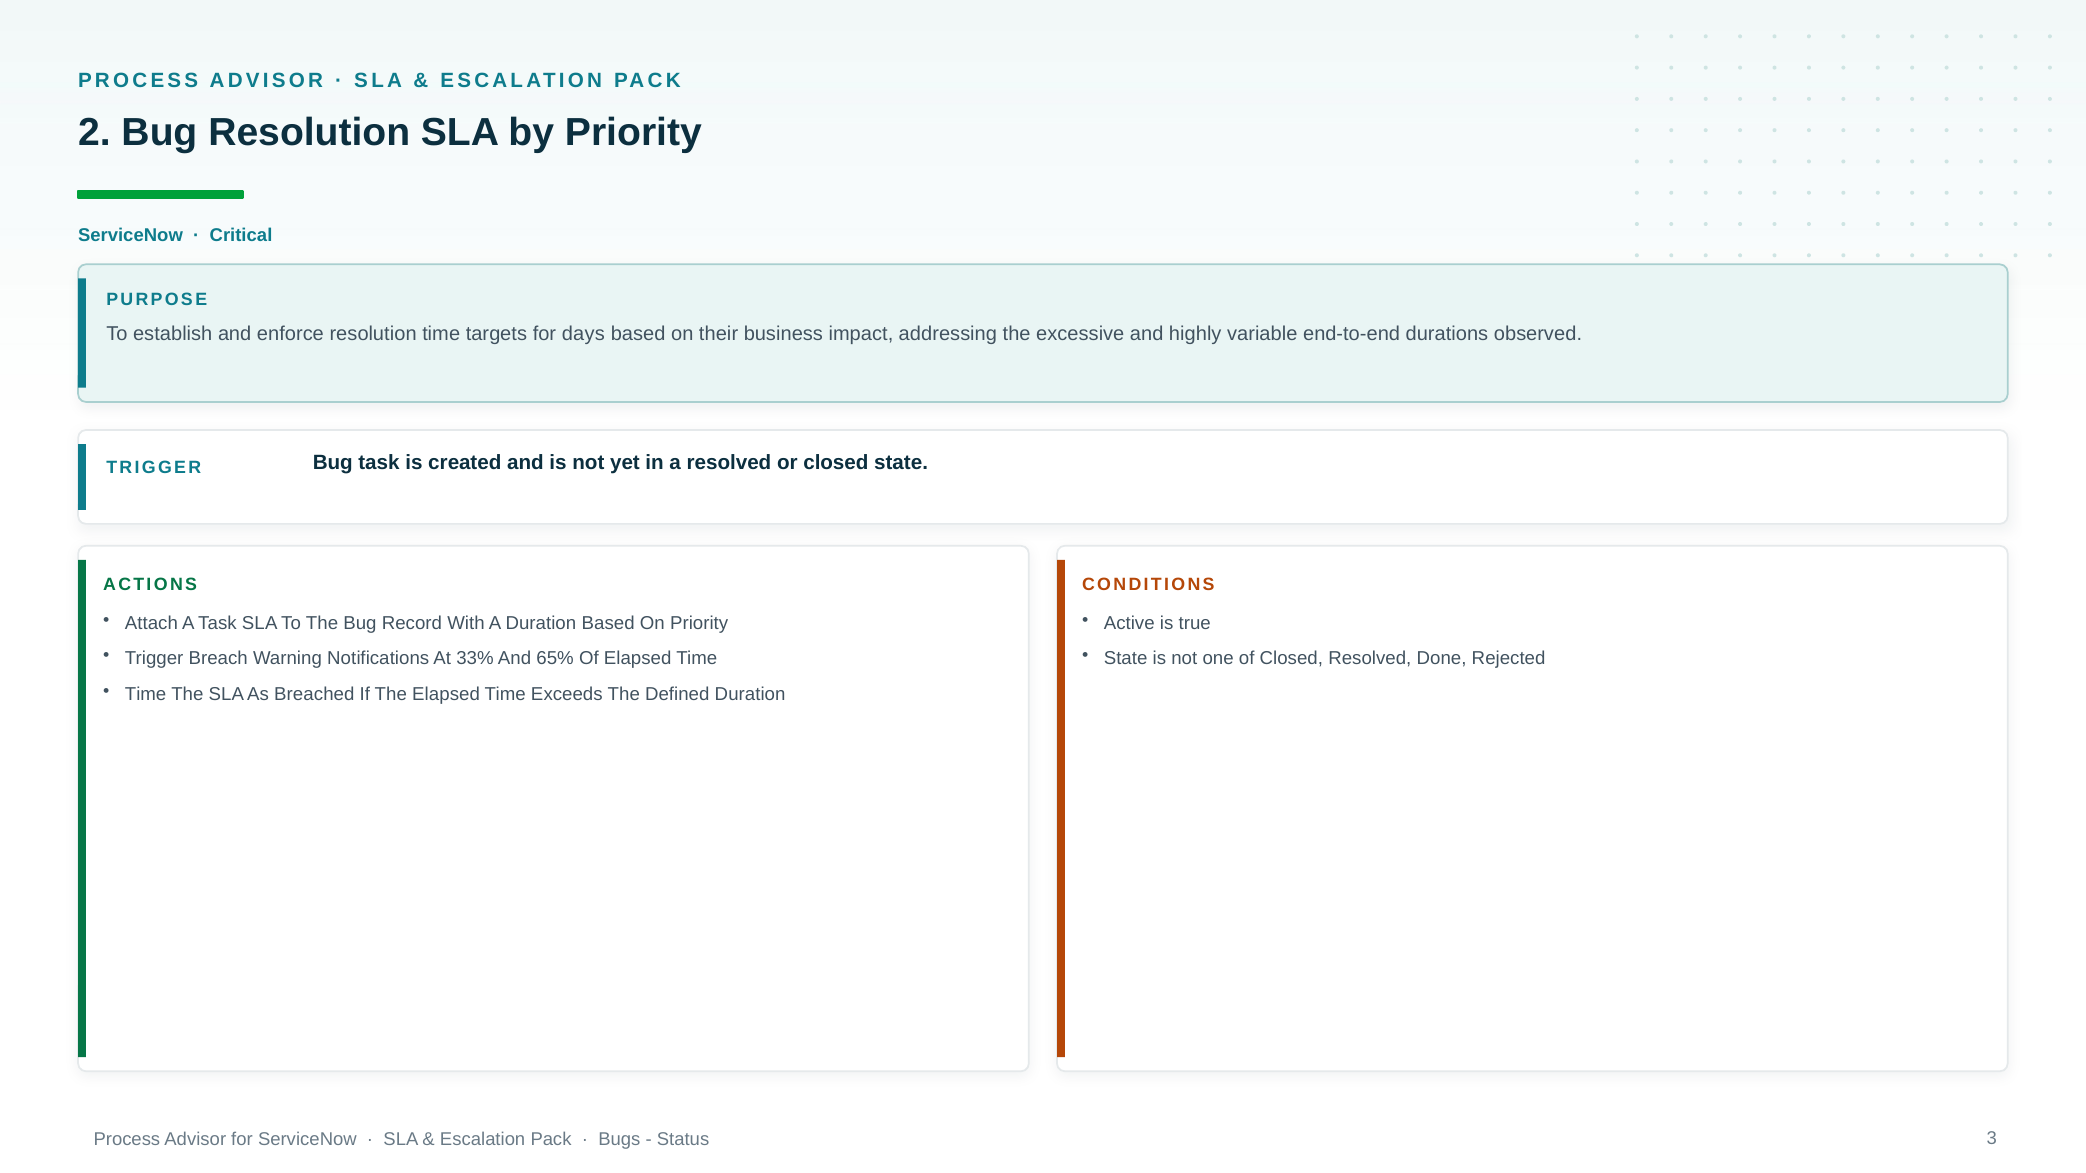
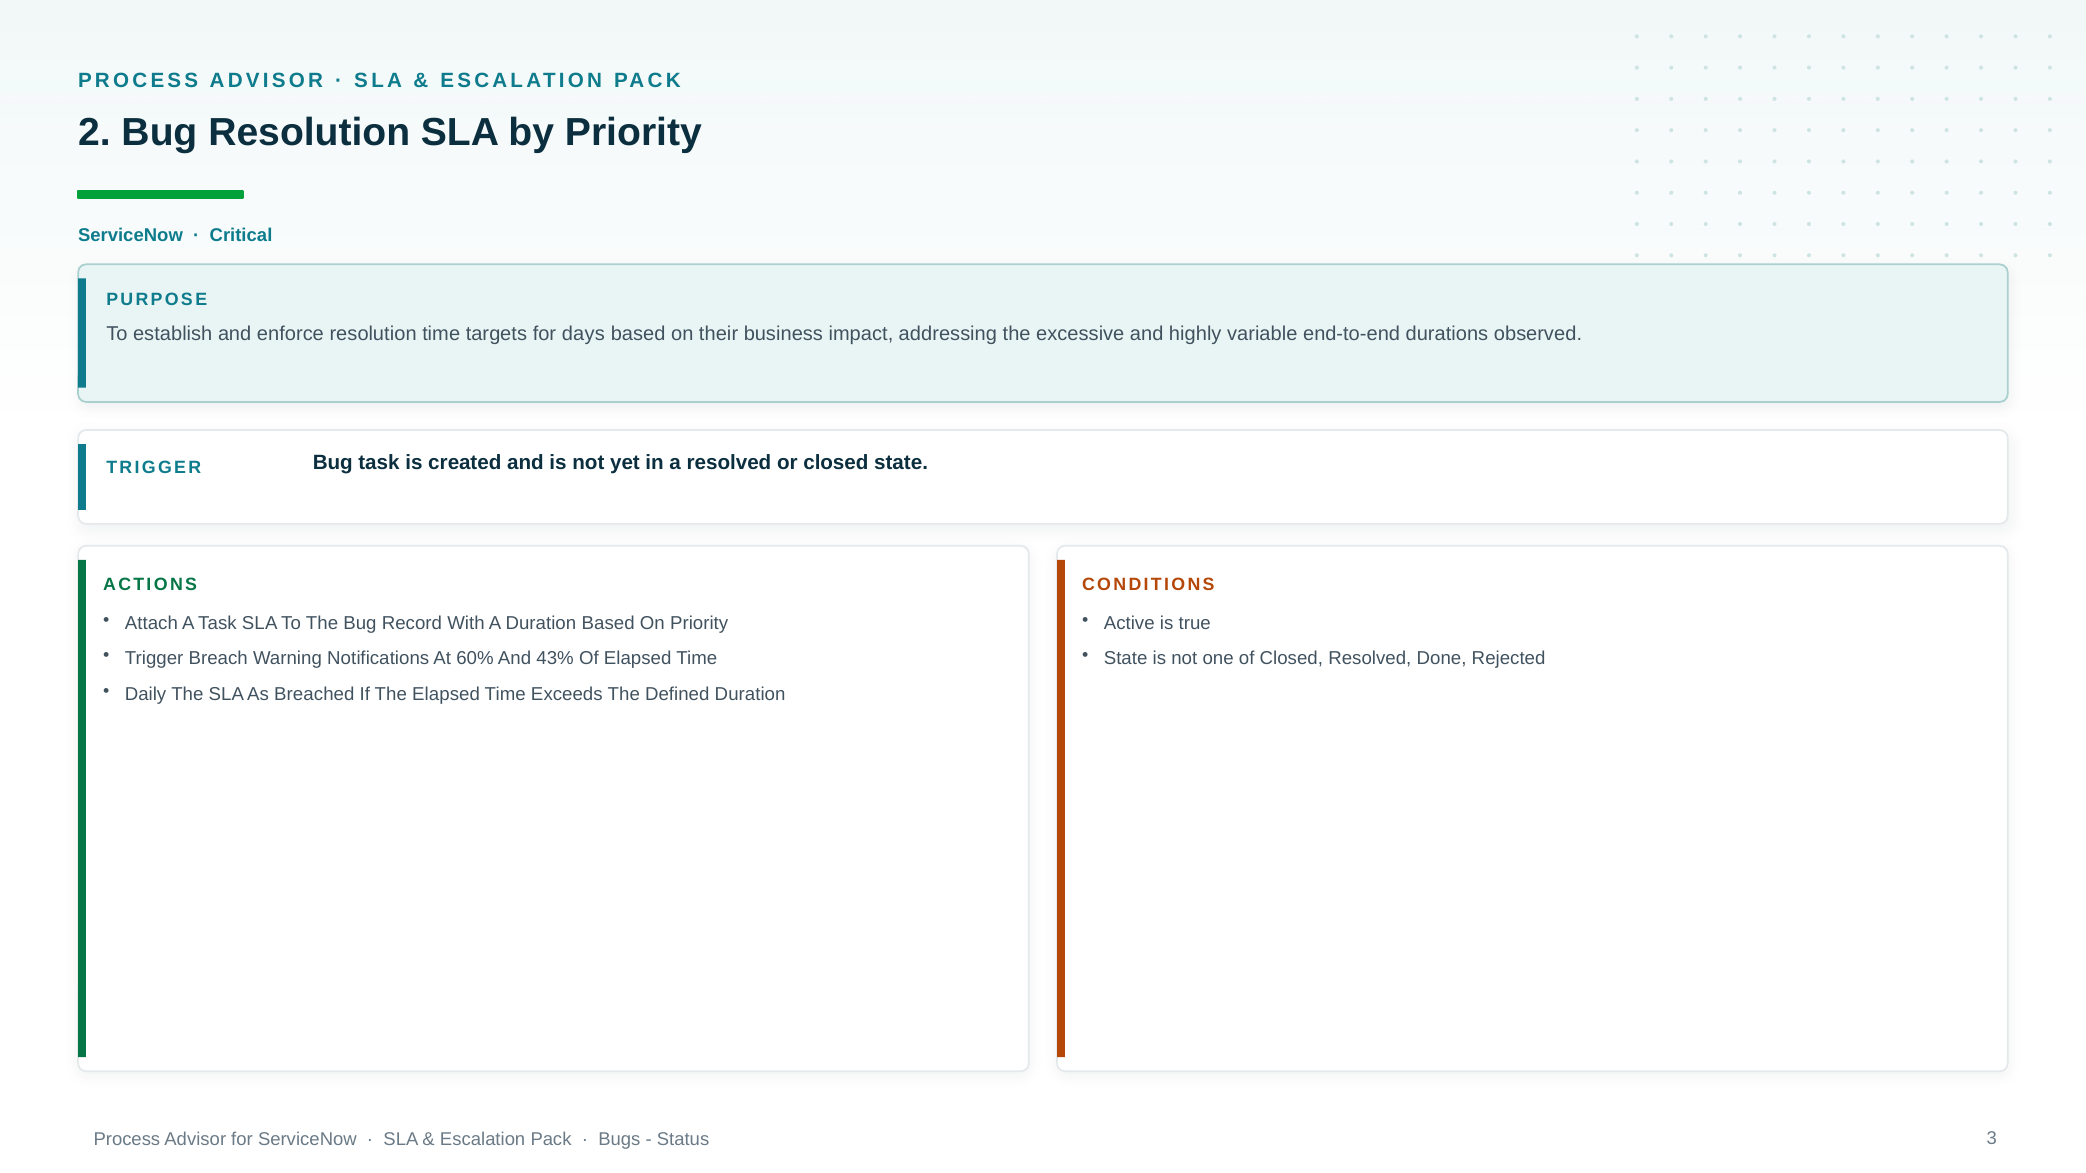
33%: 33% -> 60%
65%: 65% -> 43%
Time at (146, 694): Time -> Daily
